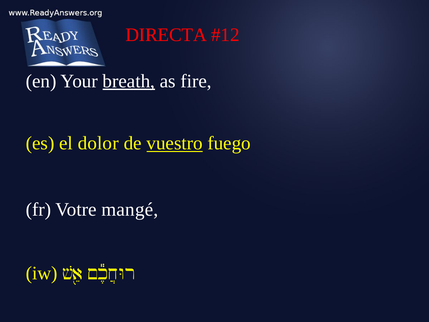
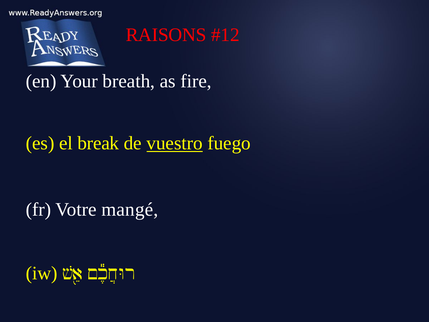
DIRECTA: DIRECTA -> RAISONS
breath underline: present -> none
dolor: dolor -> break
